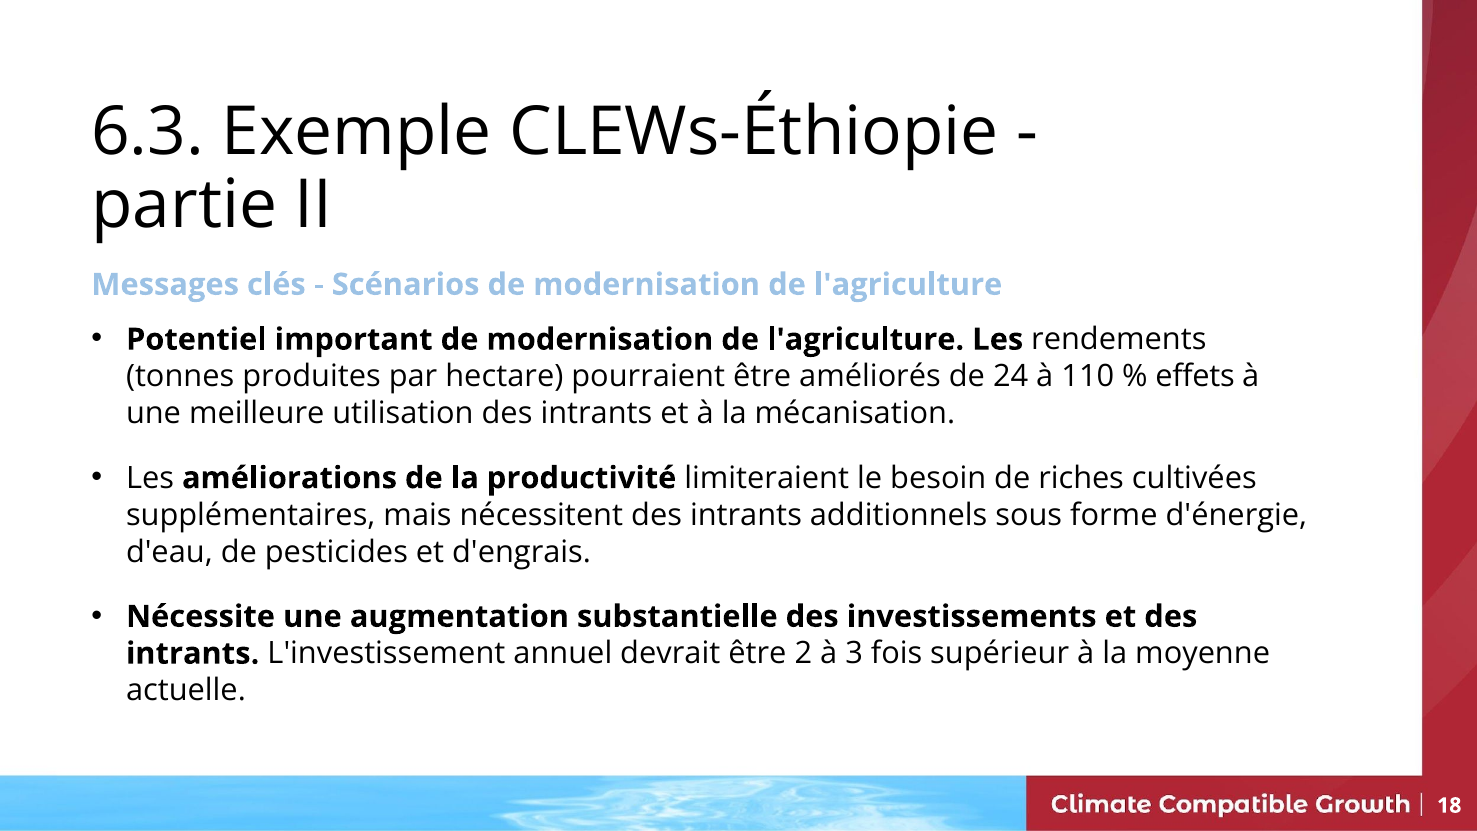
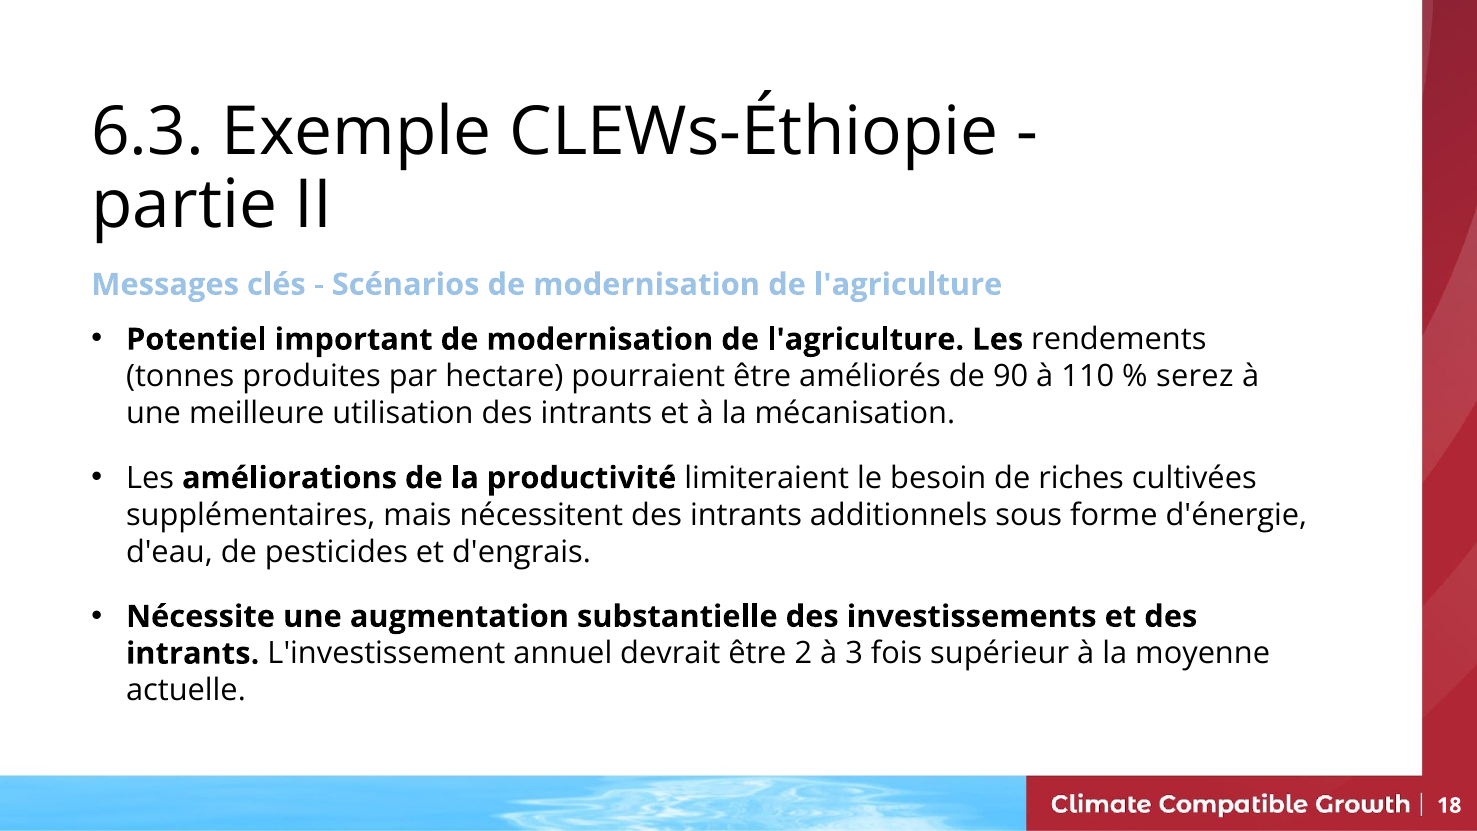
24: 24 -> 90
effets: effets -> serez
